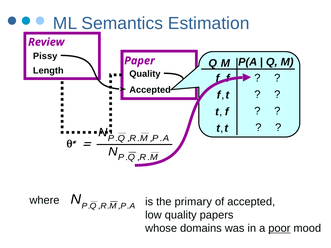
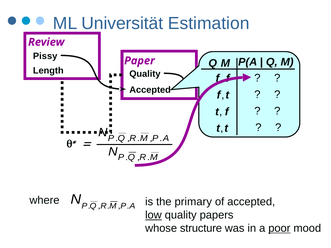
Semantics: Semantics -> Universität
low underline: none -> present
domains: domains -> structure
